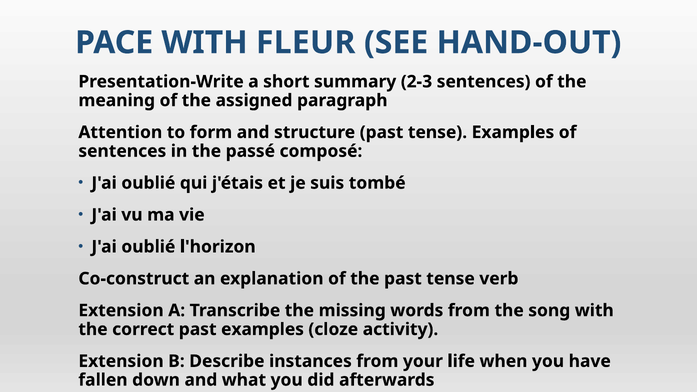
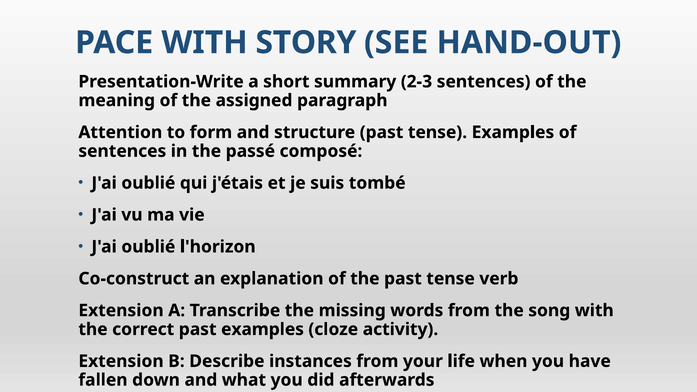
FLEUR: FLEUR -> STORY
